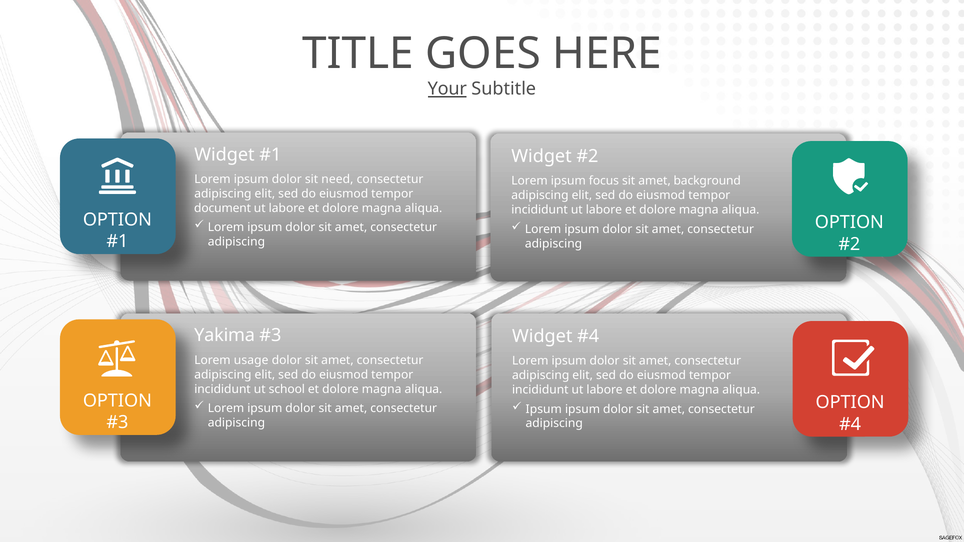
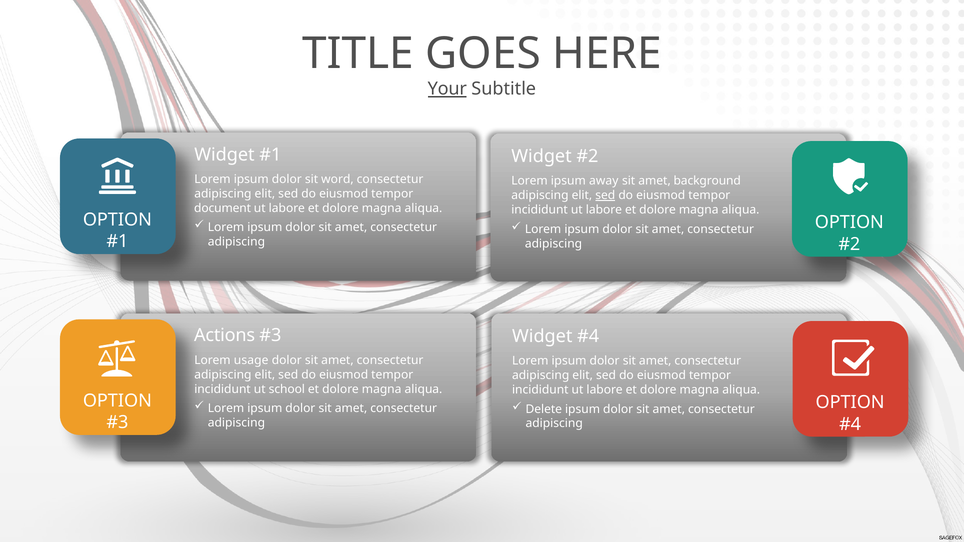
need: need -> word
focus: focus -> away
sed at (605, 195) underline: none -> present
Yakima: Yakima -> Actions
Ipsum at (544, 409): Ipsum -> Delete
